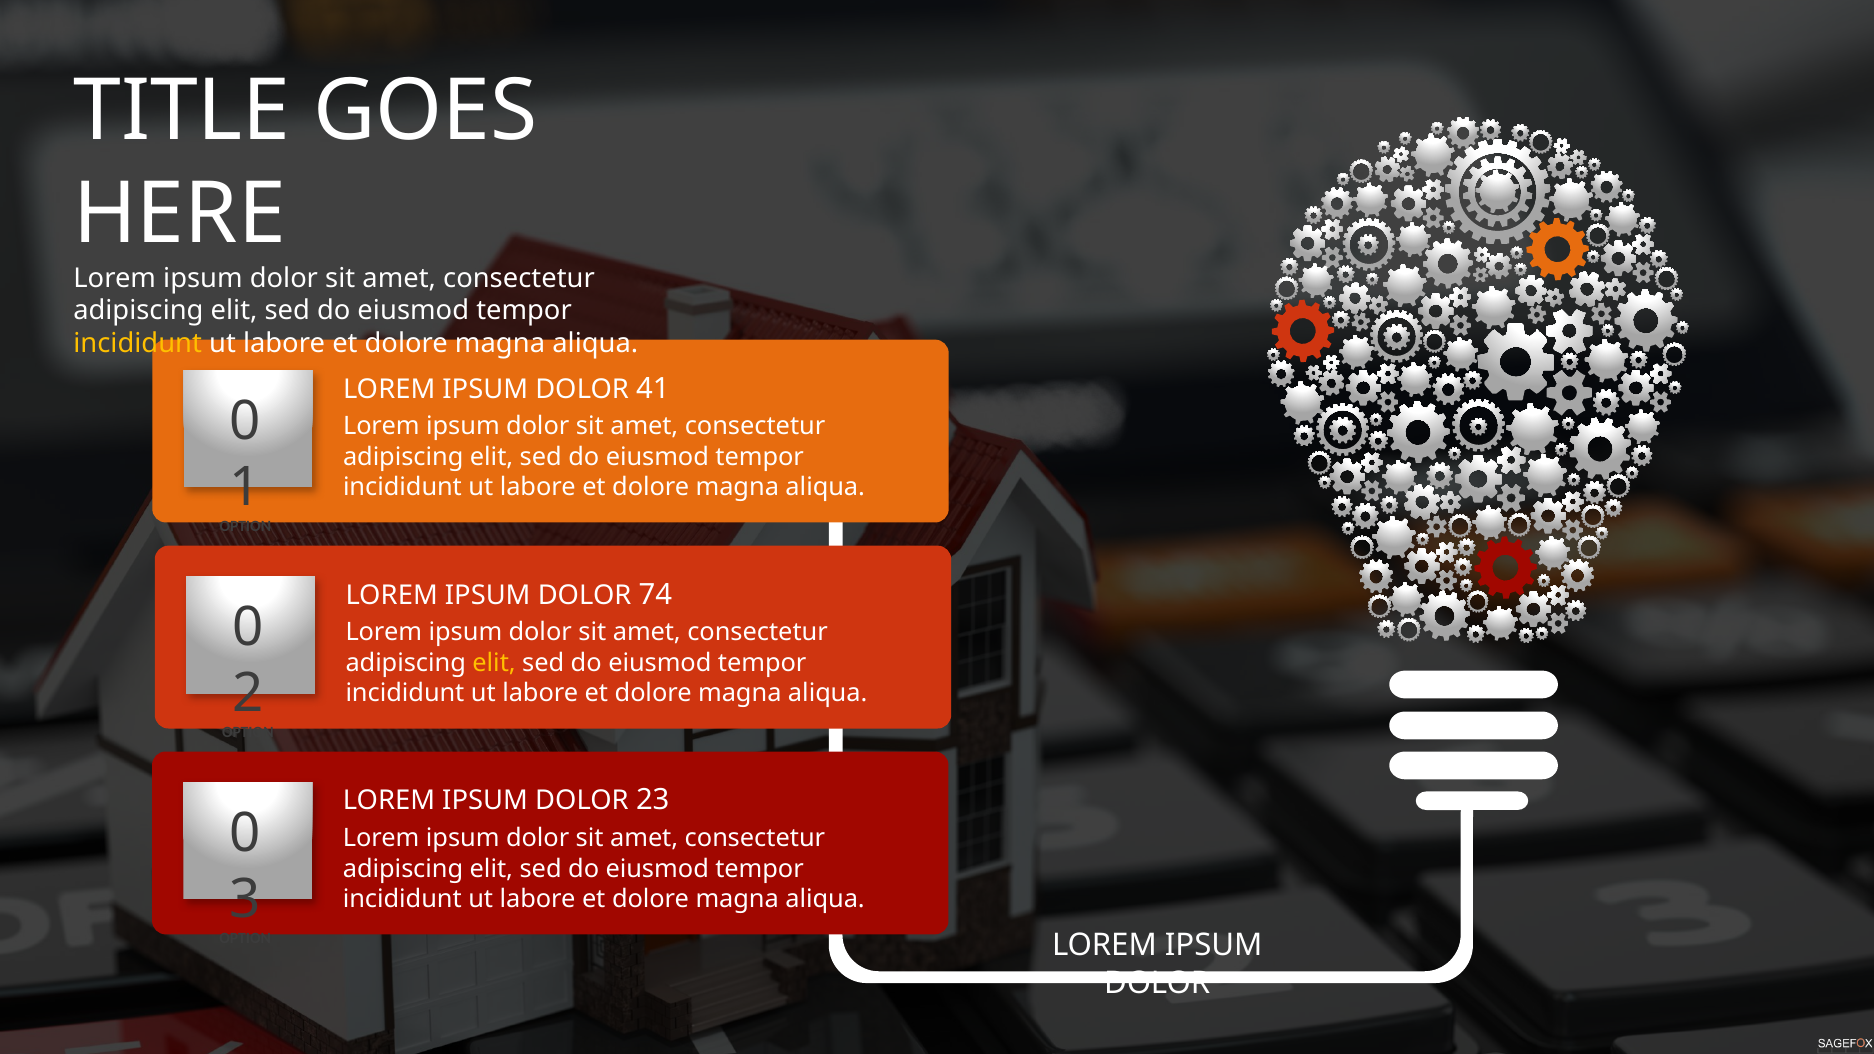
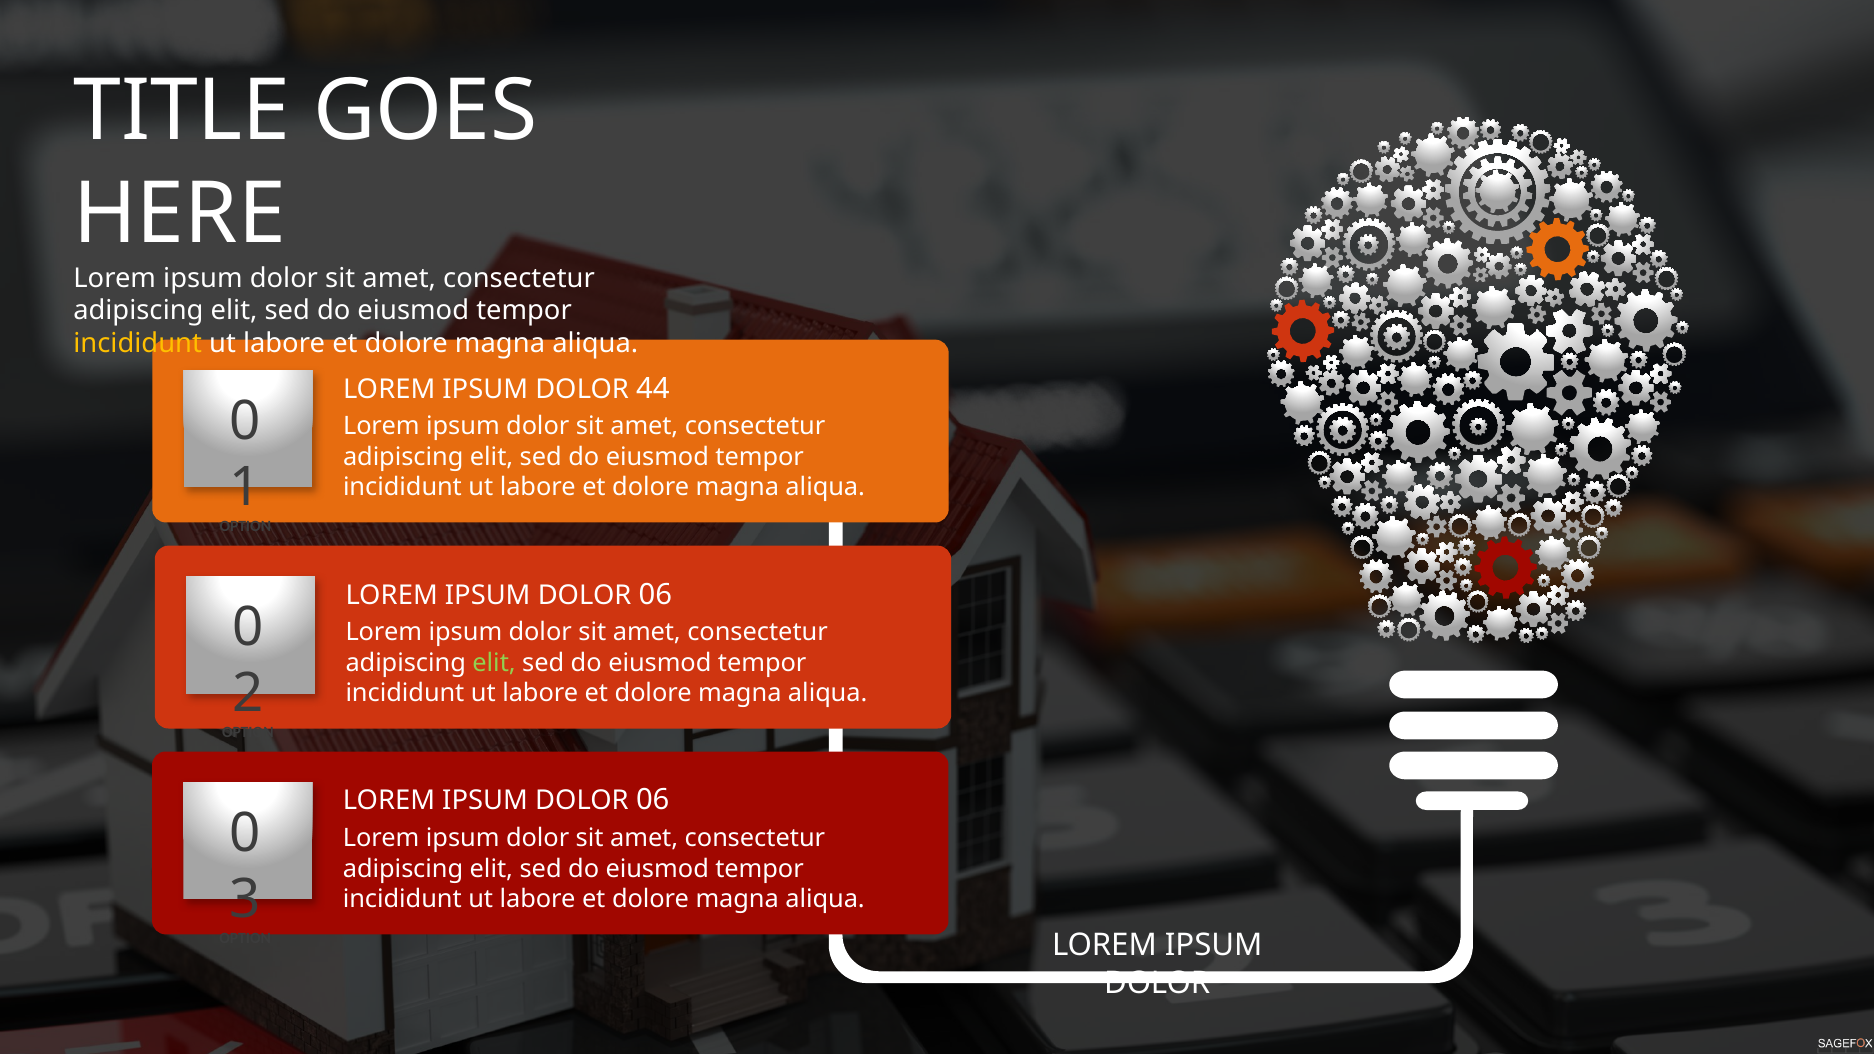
41: 41 -> 44
74 at (655, 594): 74 -> 06
elit at (494, 663) colour: yellow -> light green
23 at (653, 800): 23 -> 06
